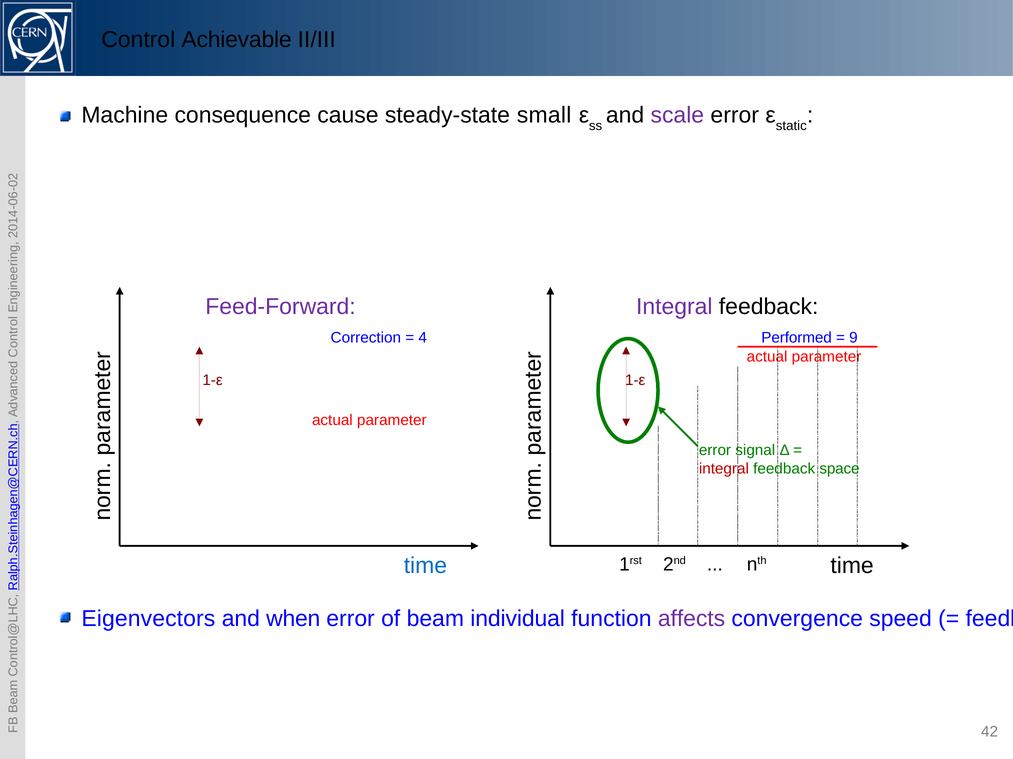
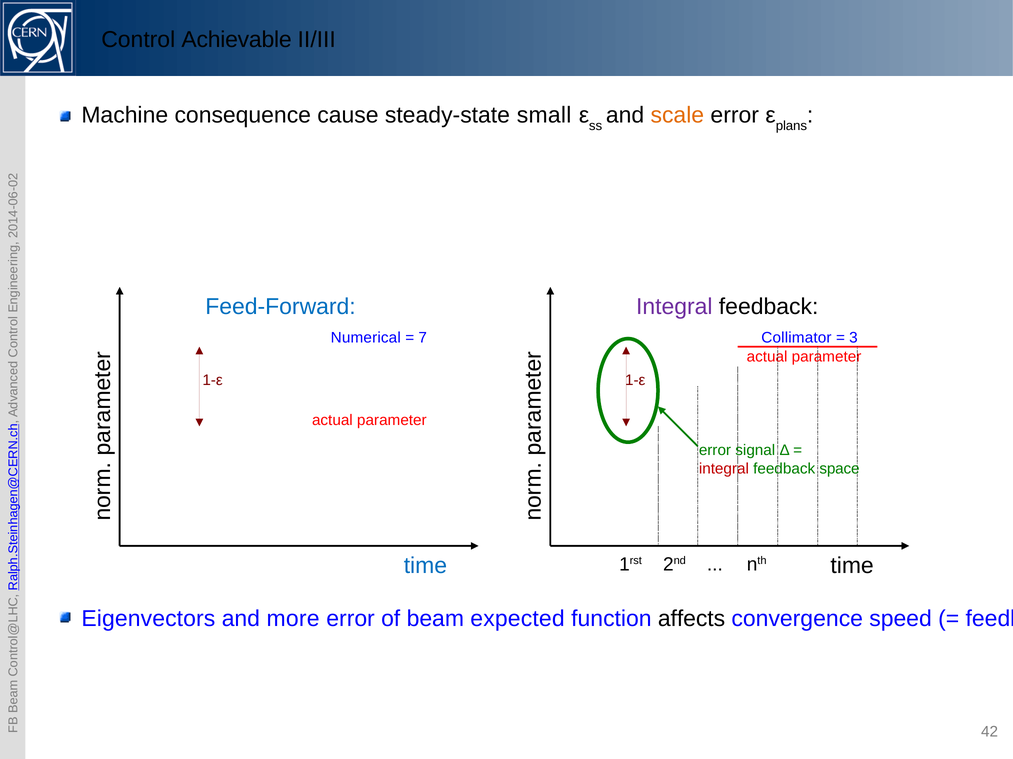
scale colour: purple -> orange
static: static -> plans
Feed-Forward colour: purple -> blue
Correction: Correction -> Numerical
4 at (423, 338): 4 -> 7
Performed: Performed -> Collimator
9: 9 -> 3
when: when -> more
individual: individual -> expected
affects colour: purple -> black
